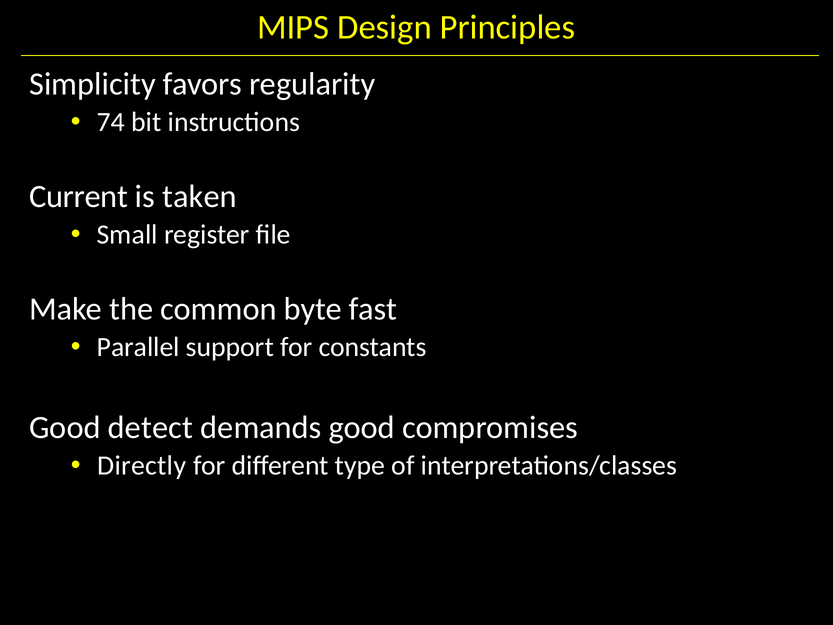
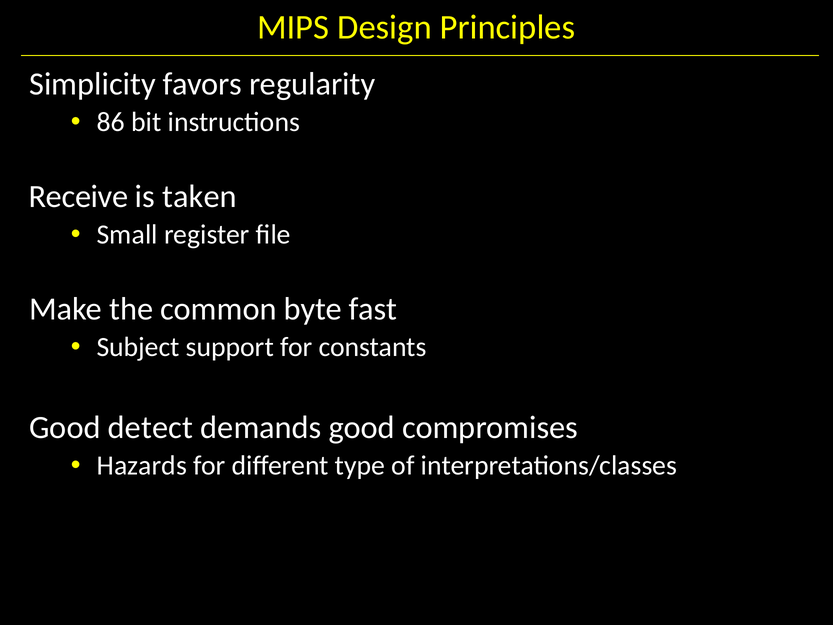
74: 74 -> 86
Current: Current -> Receive
Parallel: Parallel -> Subject
Directly: Directly -> Hazards
